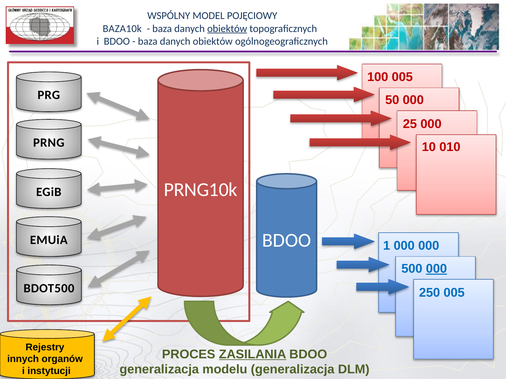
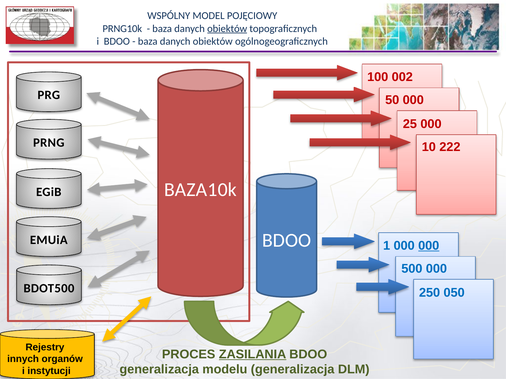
BAZA10k: BAZA10k -> PRNG10k
100 005: 005 -> 002
010: 010 -> 222
PRNG10k: PRNG10k -> BAZA10k
000 at (429, 246) underline: none -> present
000 at (436, 269) underline: present -> none
250 005: 005 -> 050
